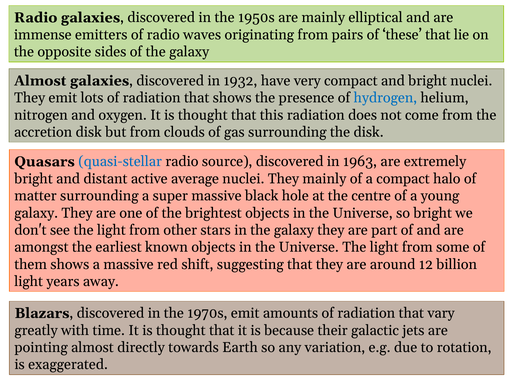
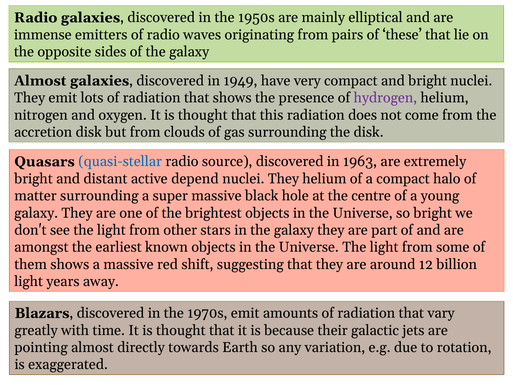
1932: 1932 -> 1949
hydrogen colour: blue -> purple
average: average -> depend
They mainly: mainly -> helium
